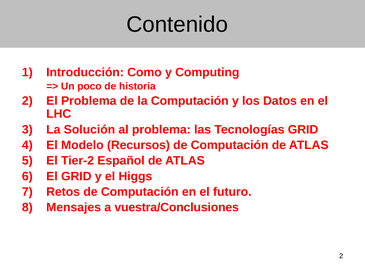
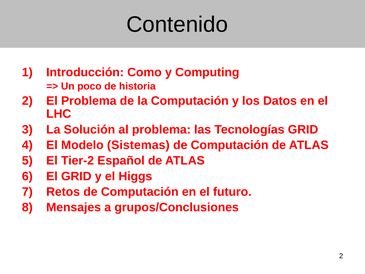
Recursos: Recursos -> Sistemas
vuestra/Conclusiones: vuestra/Conclusiones -> grupos/Conclusiones
